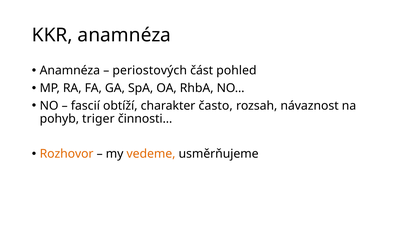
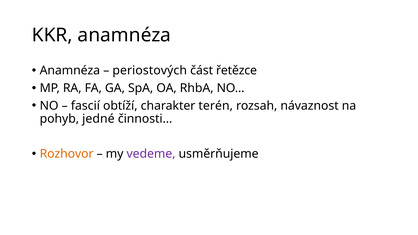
pohled: pohled -> řetězce
často: často -> terén
triger: triger -> jedné
vedeme colour: orange -> purple
